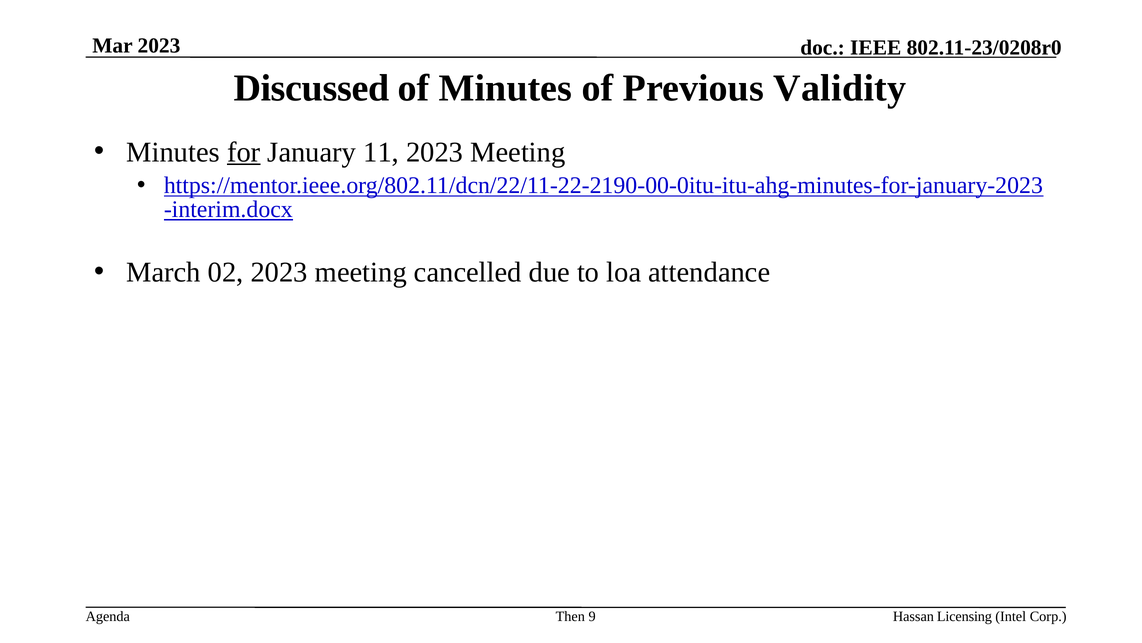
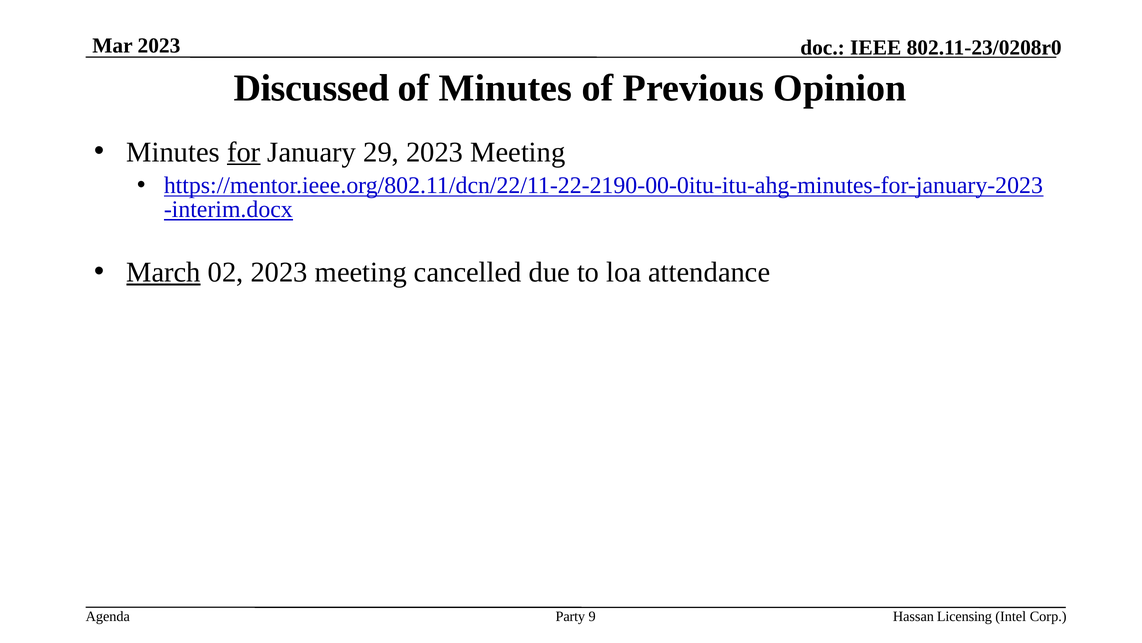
Validity: Validity -> Opinion
11: 11 -> 29
March underline: none -> present
Then: Then -> Party
